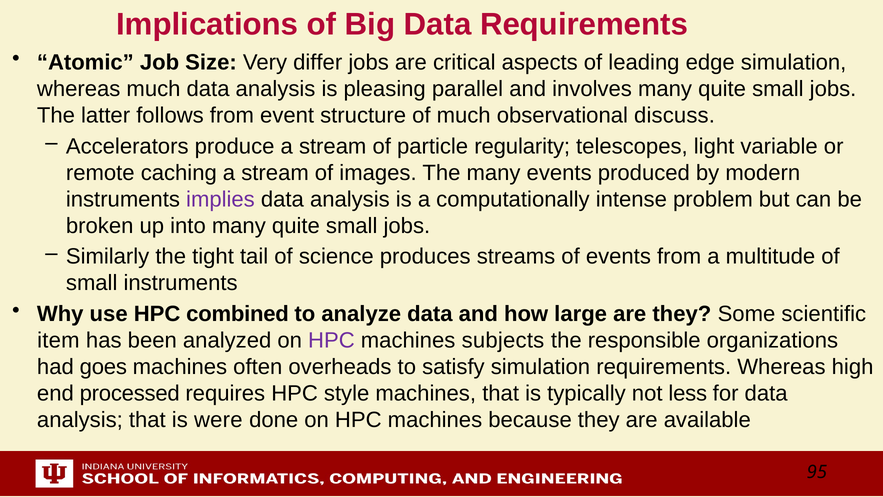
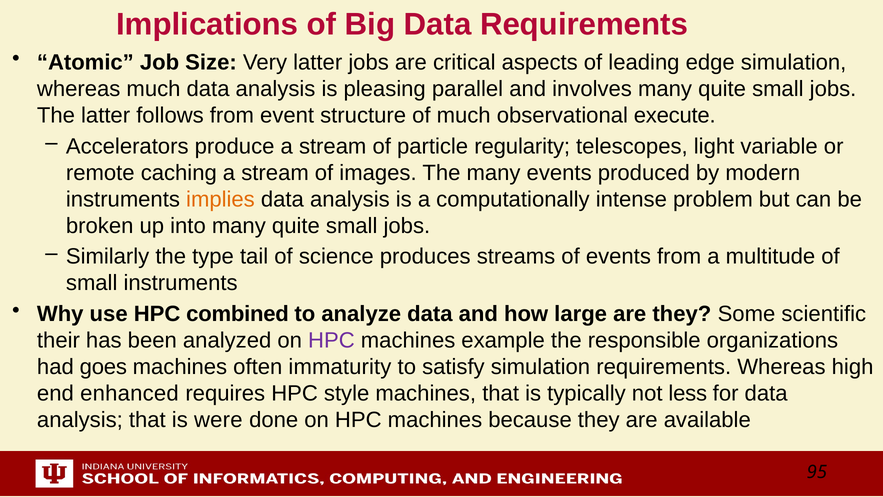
Very differ: differ -> latter
discuss: discuss -> execute
implies colour: purple -> orange
tight: tight -> type
item: item -> their
subjects: subjects -> example
overheads: overheads -> immaturity
processed: processed -> enhanced
